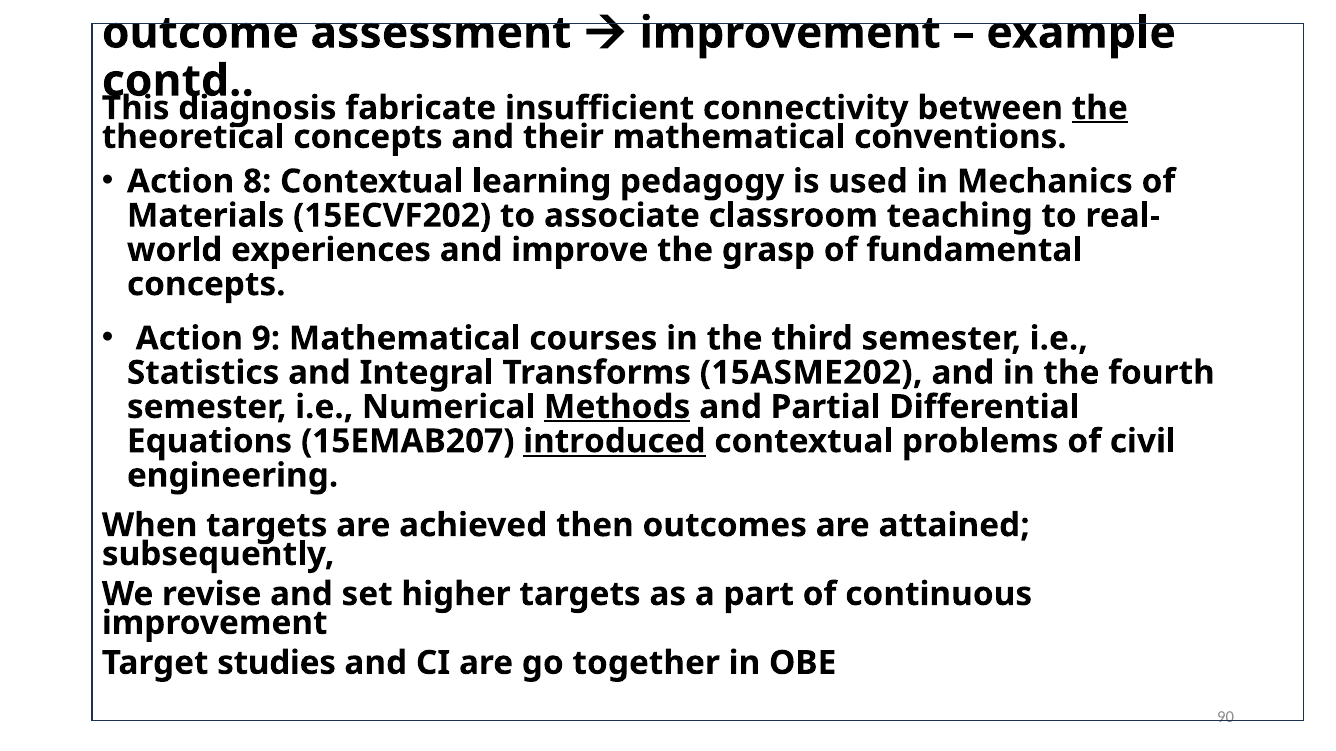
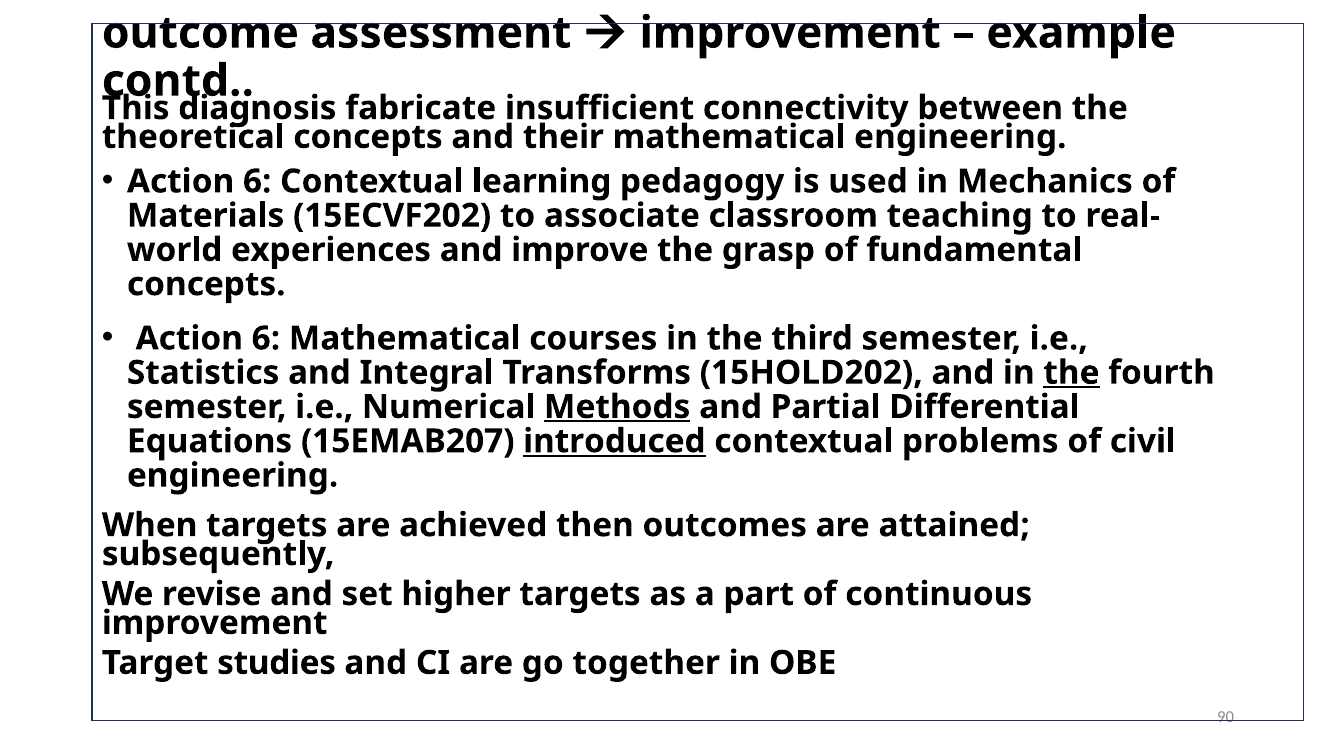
the at (1100, 108) underline: present -> none
mathematical conventions: conventions -> engineering
8 at (257, 182): 8 -> 6
9 at (266, 339): 9 -> 6
15ASME202: 15ASME202 -> 15HOLD202
the at (1071, 373) underline: none -> present
